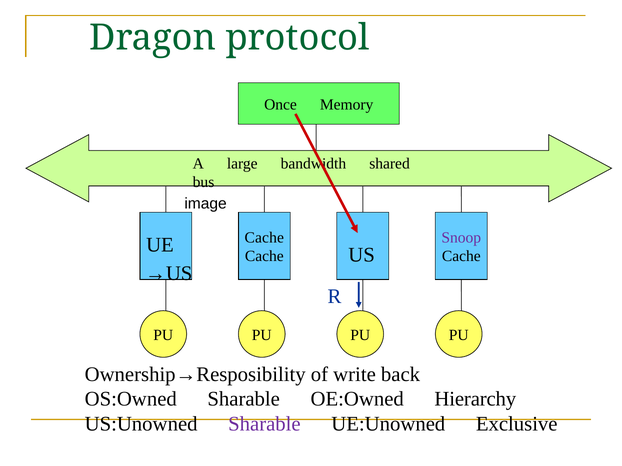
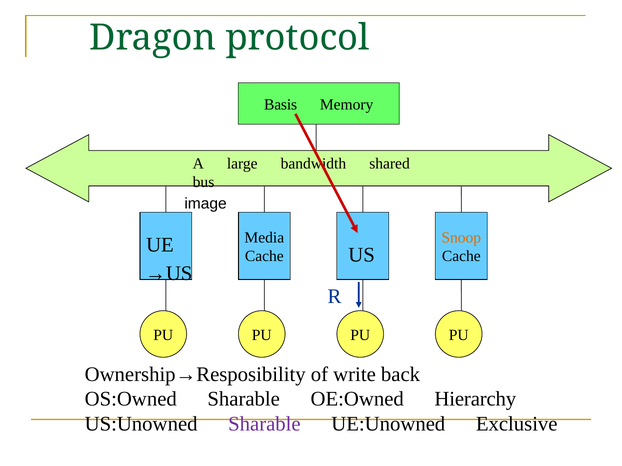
Once: Once -> Basis
Cache at (264, 238): Cache -> Media
Snoop colour: purple -> orange
